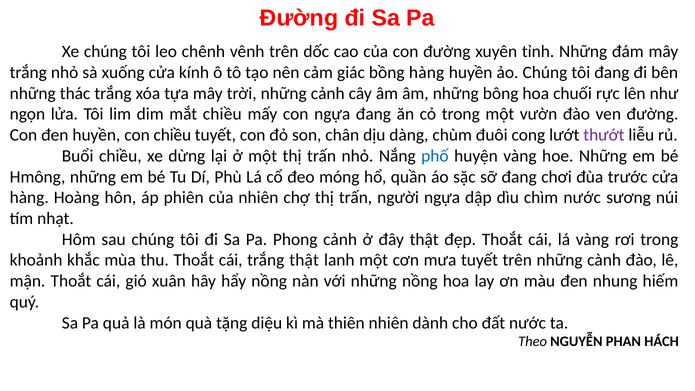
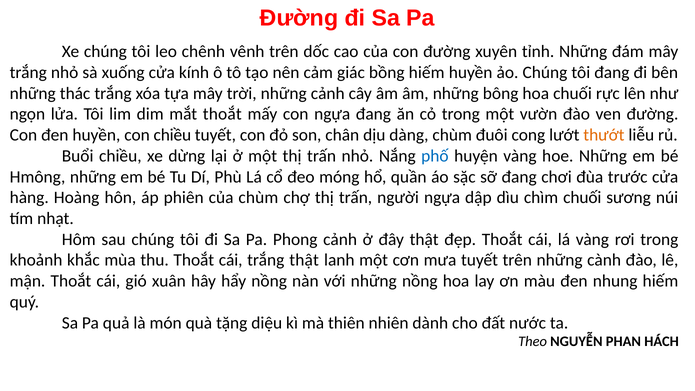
bồng hàng: hàng -> hiếm
mắt chiều: chiều -> thoắt
thướt colour: purple -> orange
của nhiên: nhiên -> chùm
chìm nước: nước -> chuối
